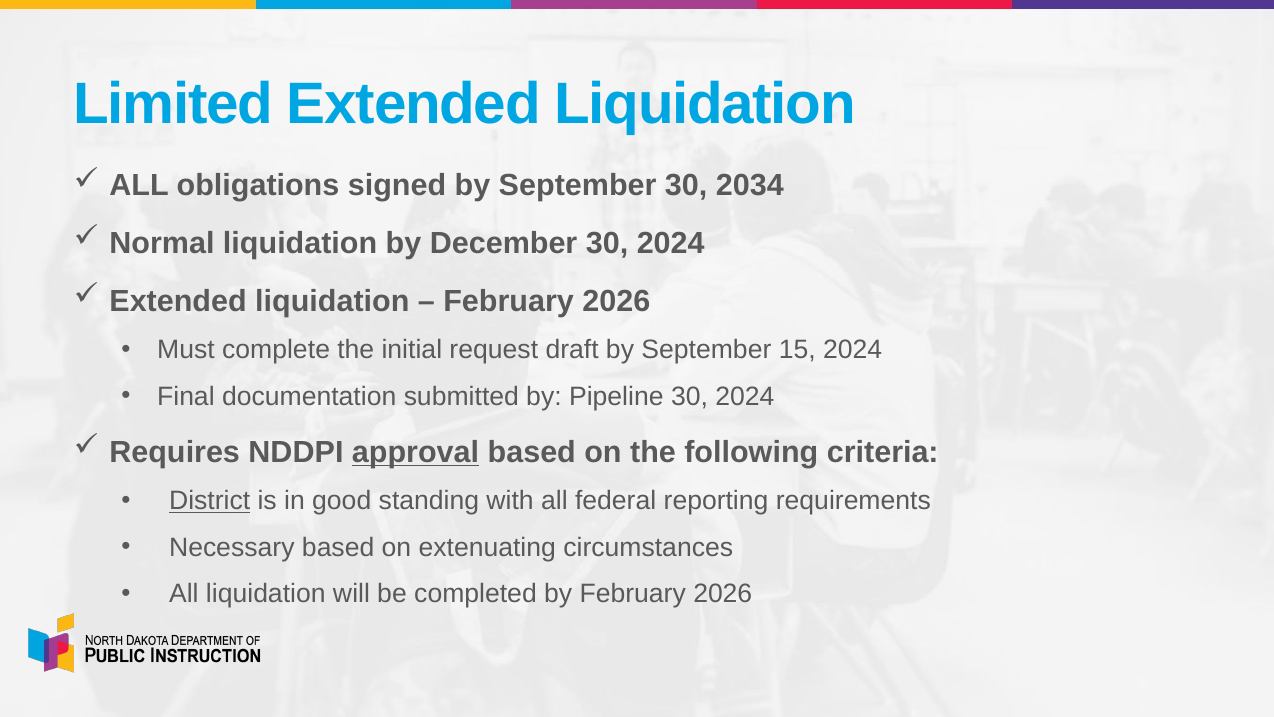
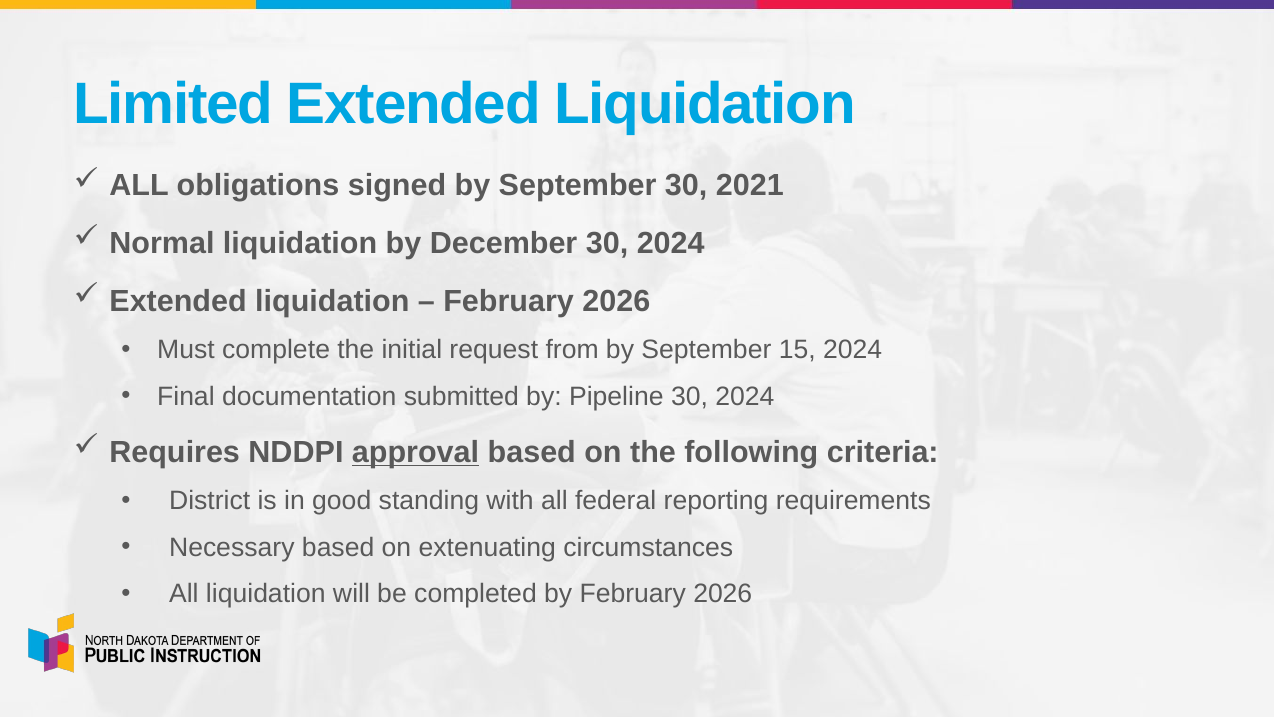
2034: 2034 -> 2021
draft: draft -> from
District underline: present -> none
